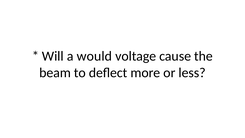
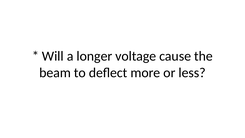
would: would -> longer
